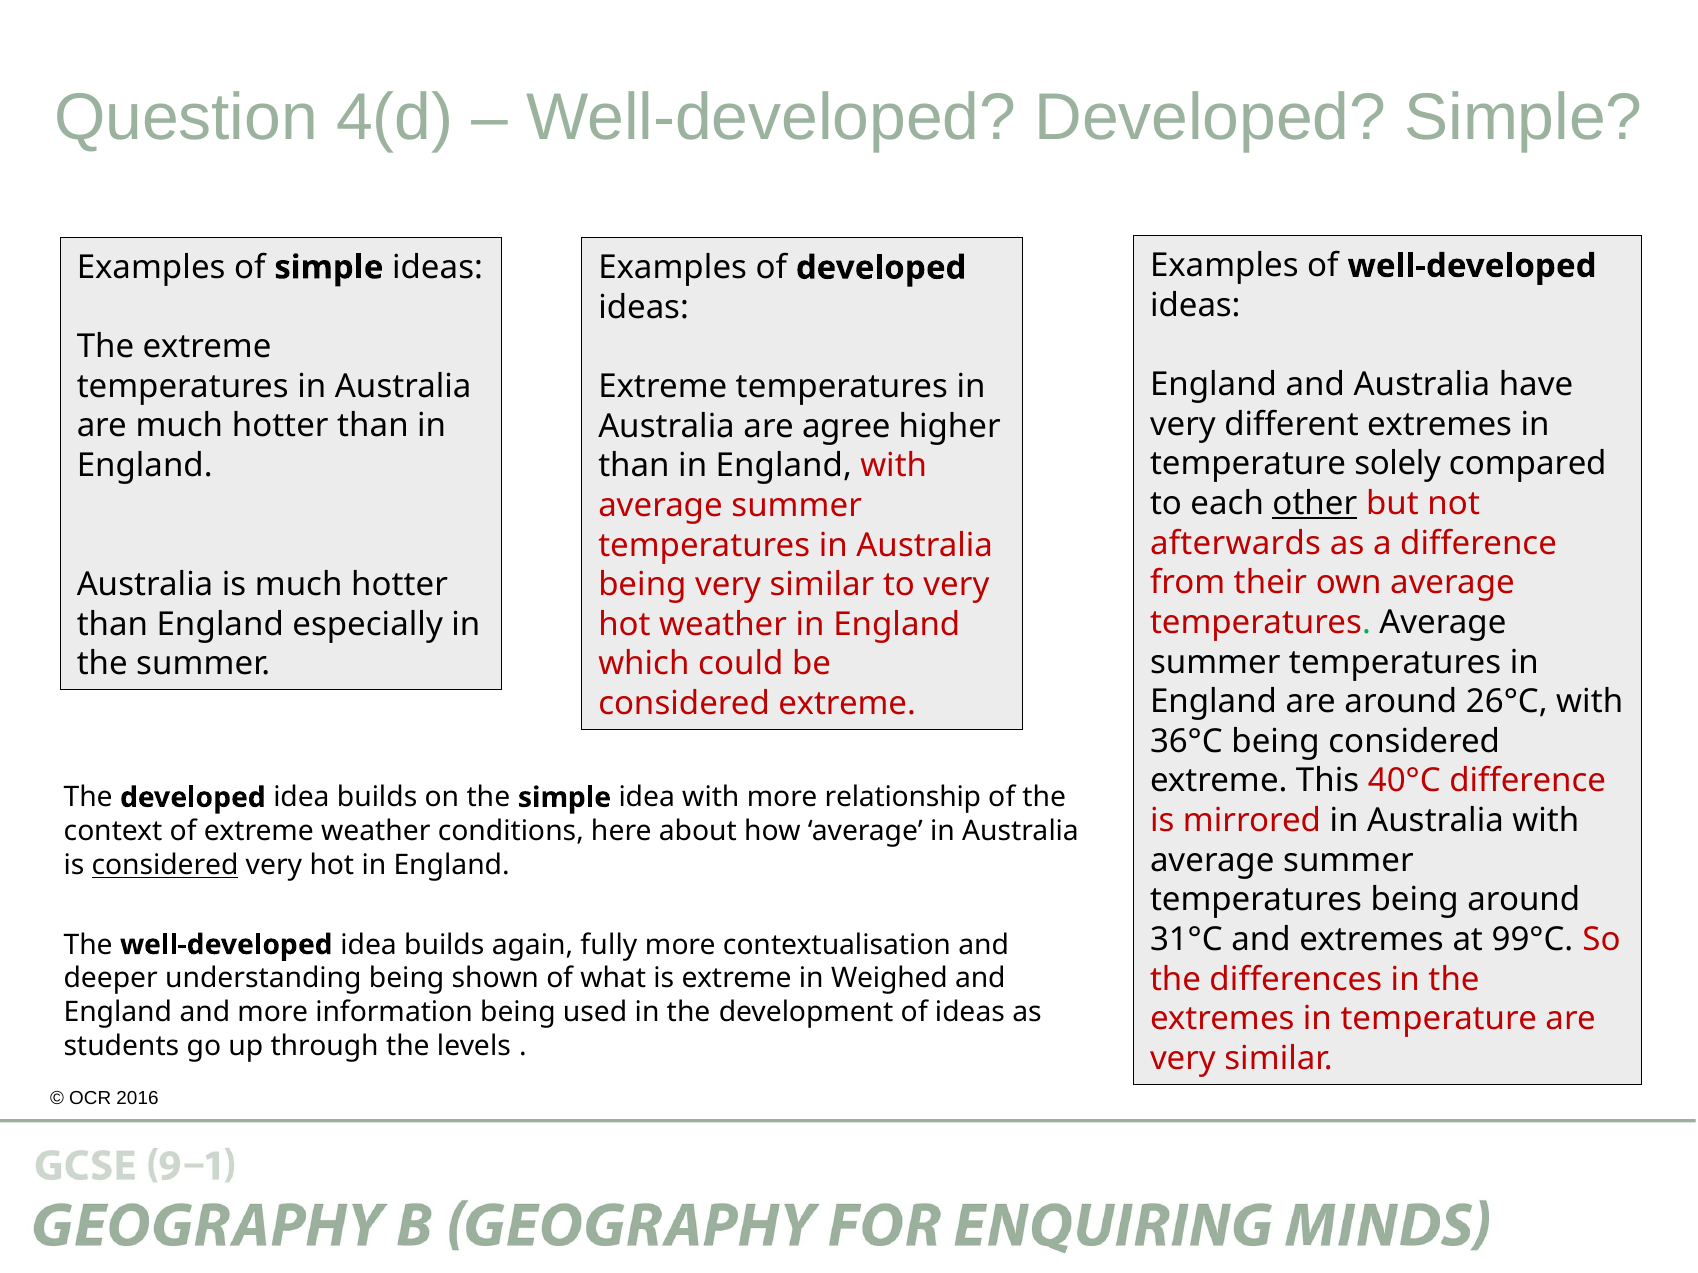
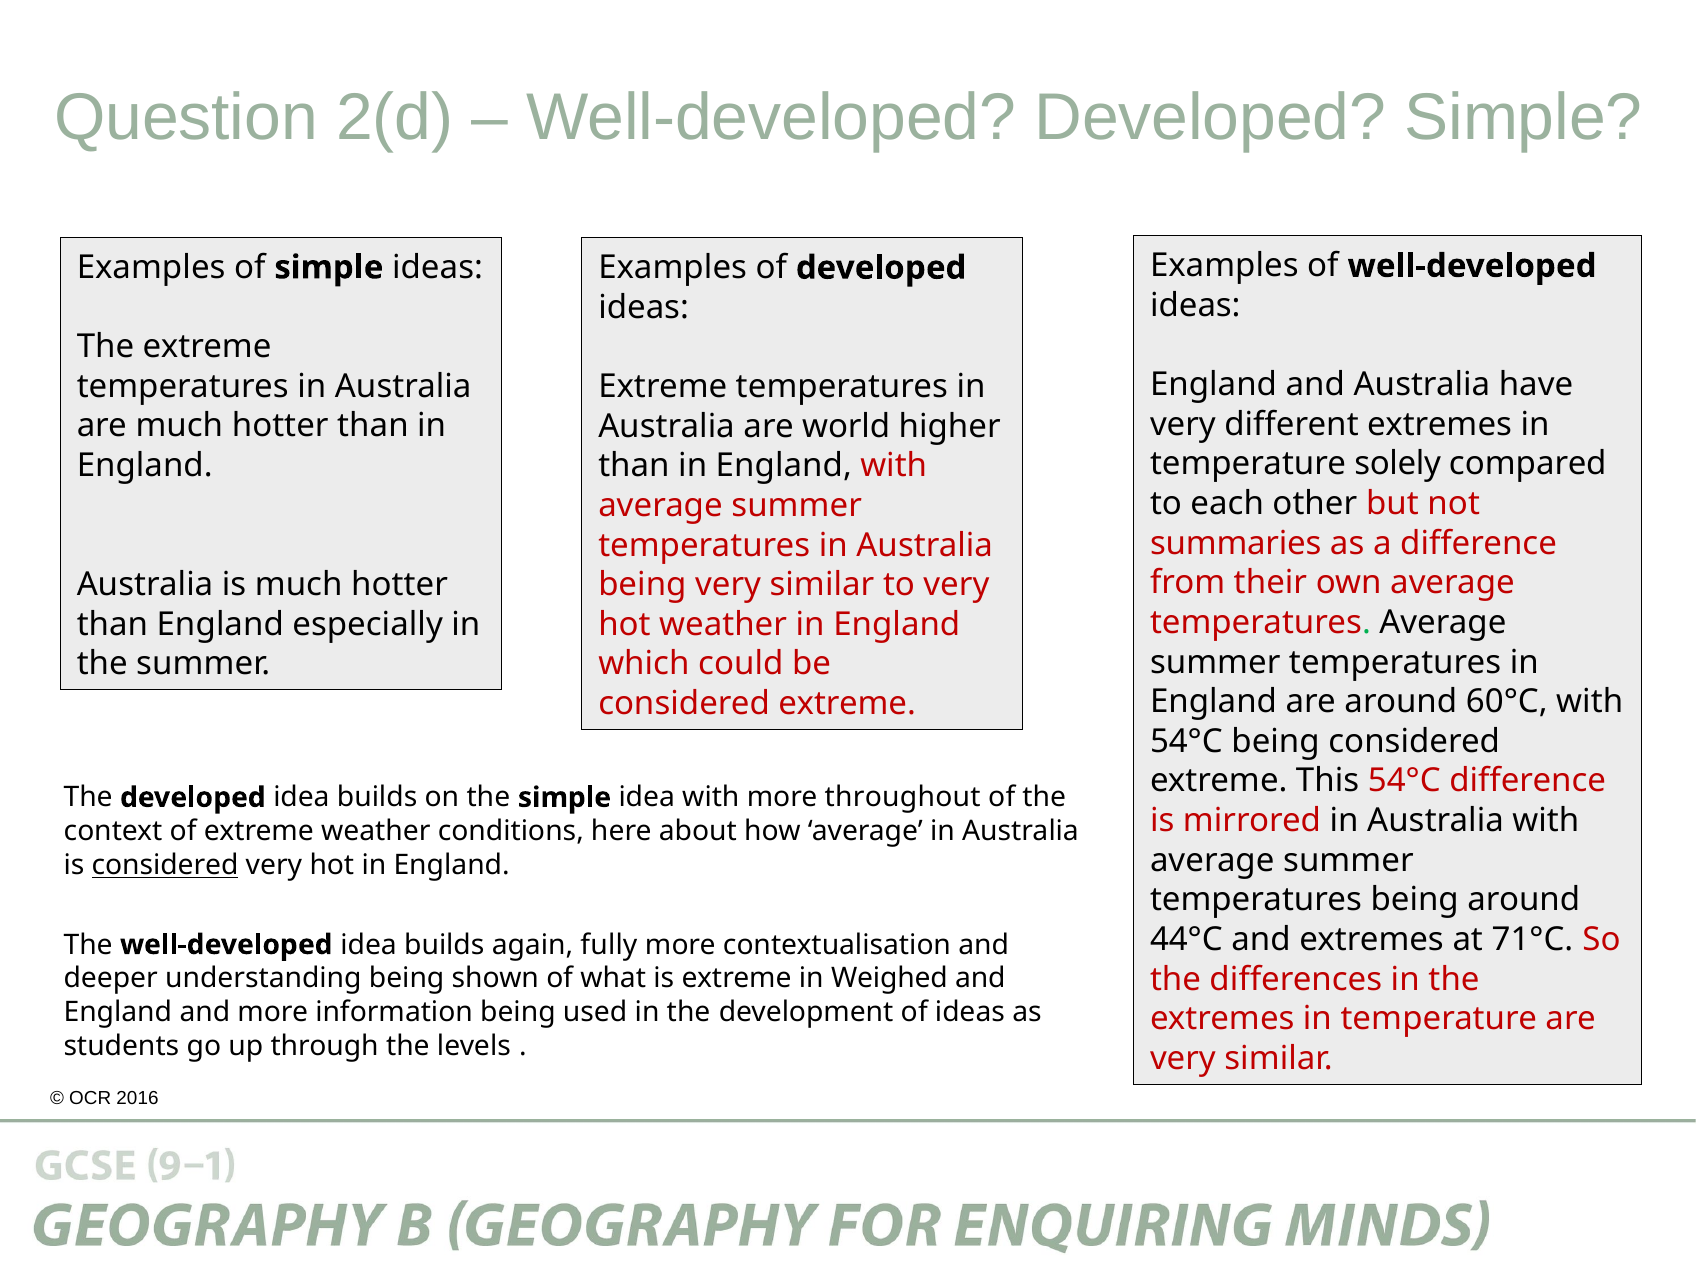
4(d: 4(d -> 2(d
agree: agree -> world
other underline: present -> none
afterwards: afterwards -> summaries
26°C: 26°C -> 60°C
36°C at (1186, 742): 36°C -> 54°C
This 40°C: 40°C -> 54°C
relationship: relationship -> throughout
31°C: 31°C -> 44°C
99°C: 99°C -> 71°C
